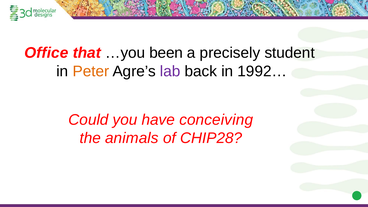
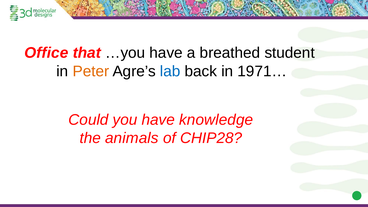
…you been: been -> have
precisely: precisely -> breathed
lab colour: purple -> blue
1992…: 1992… -> 1971…
conceiving: conceiving -> knowledge
